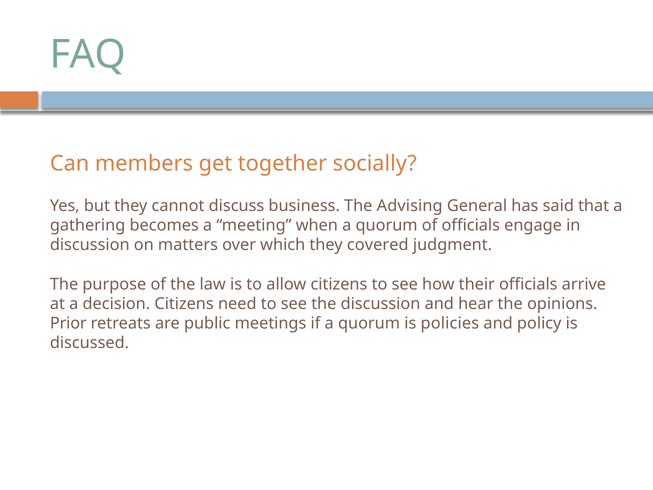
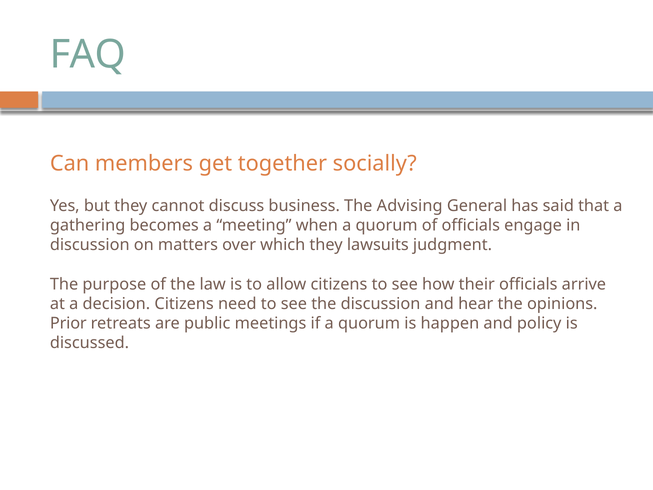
covered: covered -> lawsuits
policies: policies -> happen
